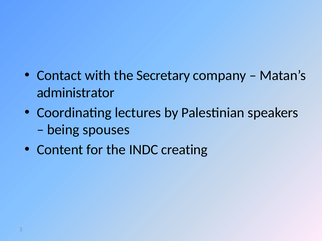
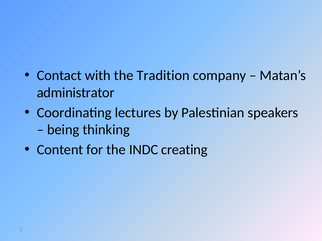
Secretary: Secretary -> Tradition
spouses: spouses -> thinking
